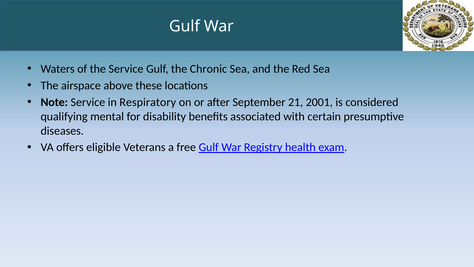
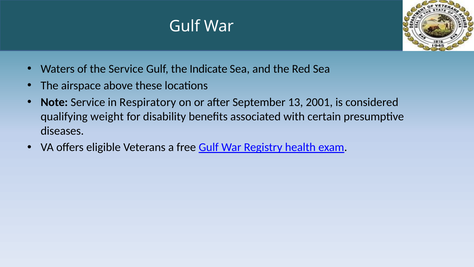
Chronic: Chronic -> Indicate
21: 21 -> 13
mental: mental -> weight
